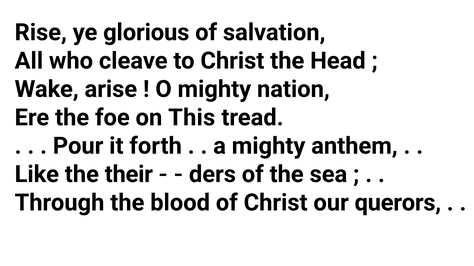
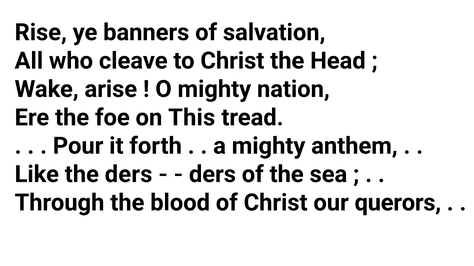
glorious: glorious -> banners
the their: their -> ders
